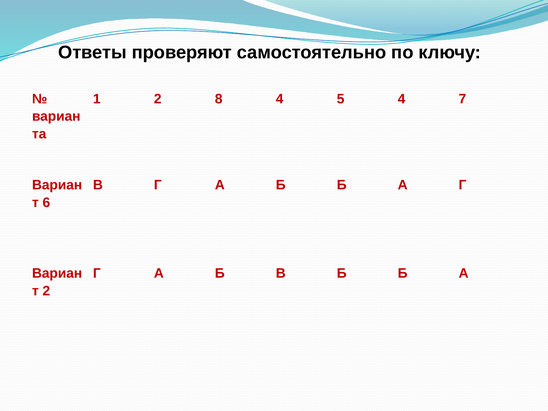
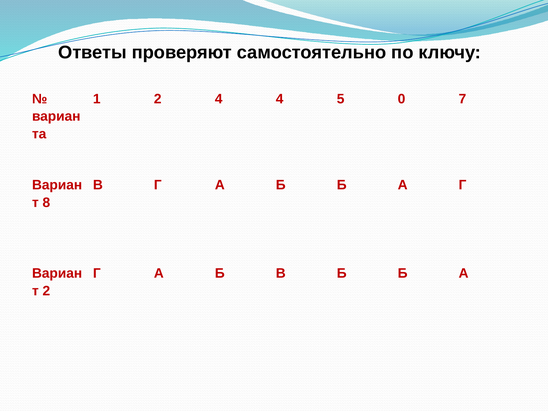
2 8: 8 -> 4
5 4: 4 -> 0
6: 6 -> 8
